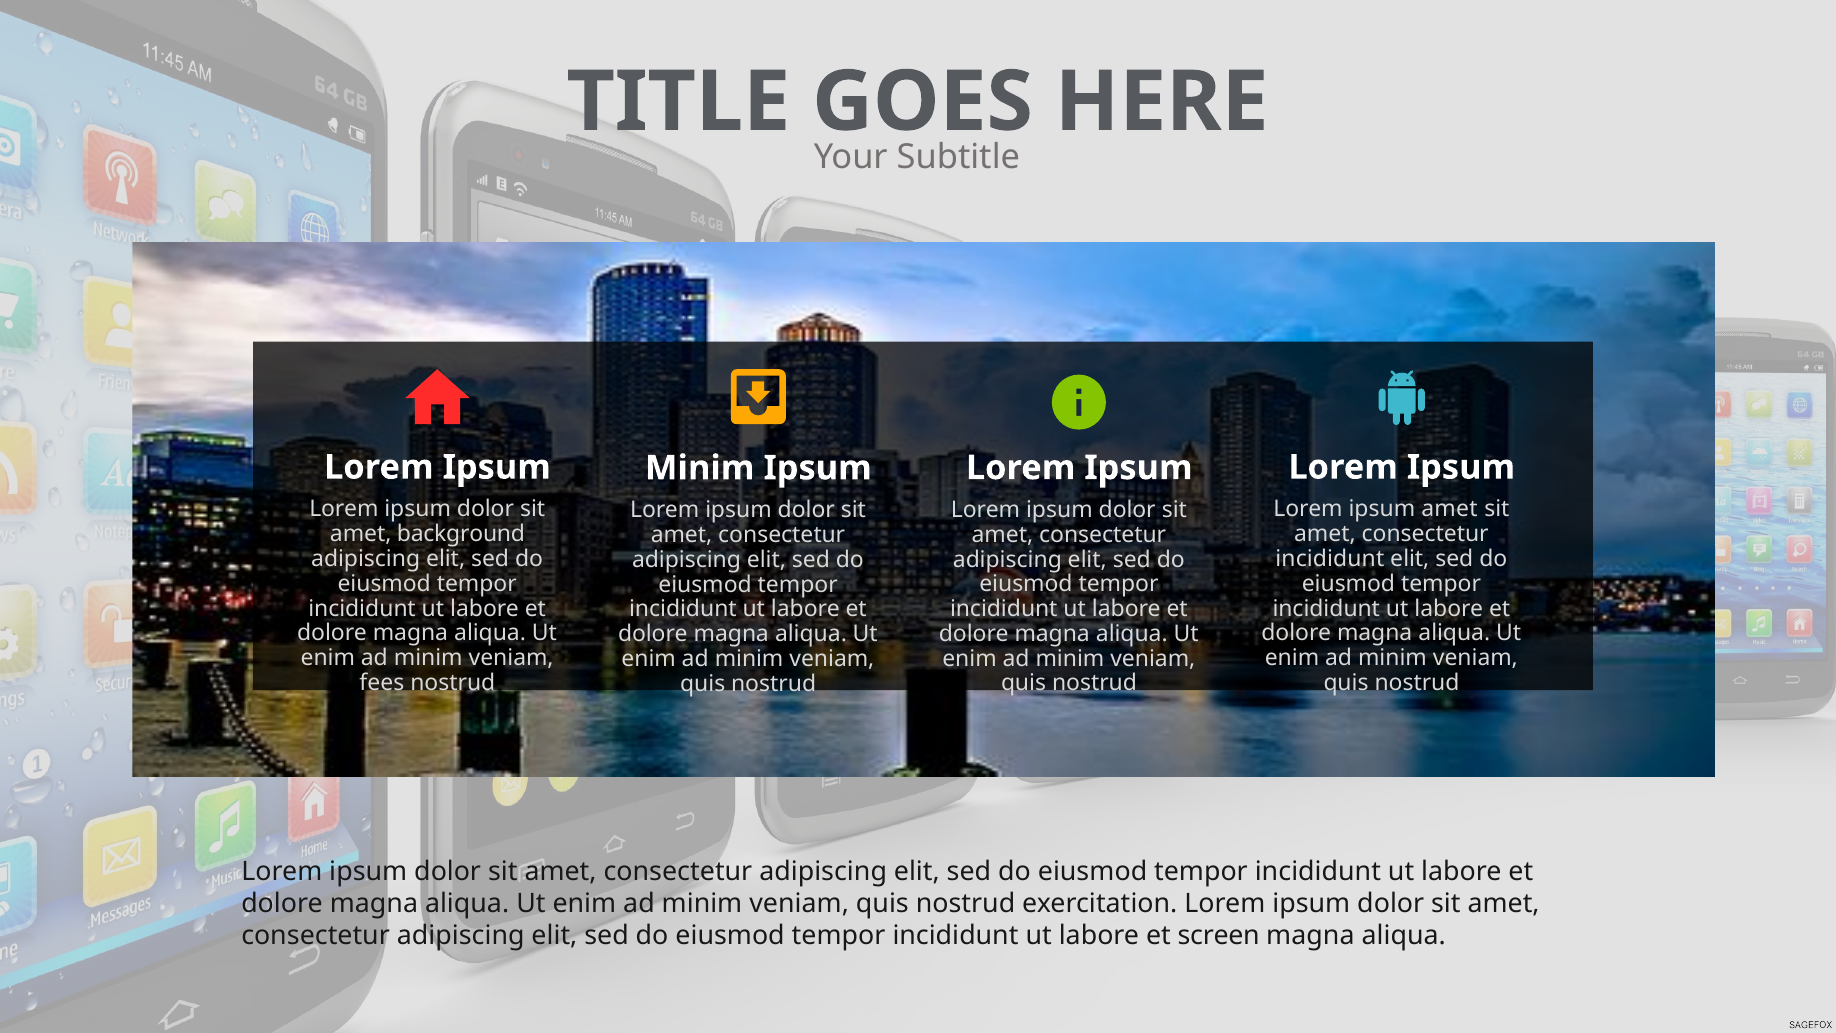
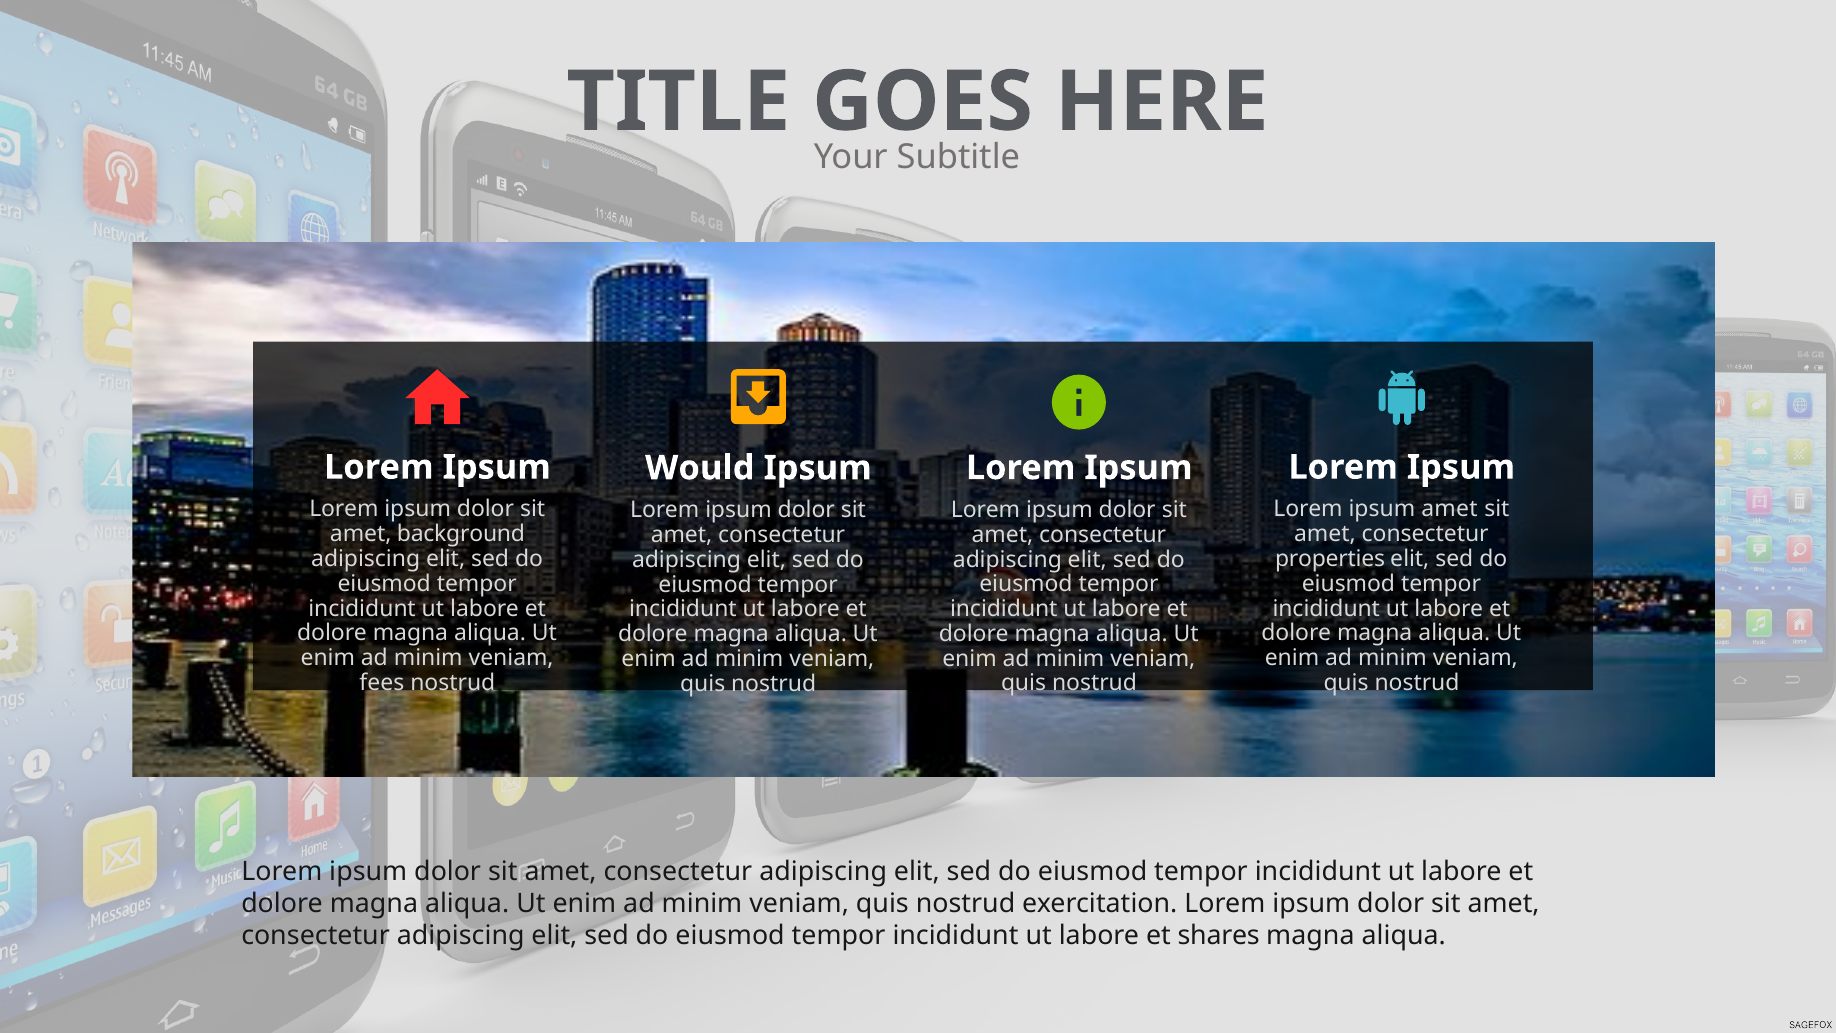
Minim at (700, 468): Minim -> Would
incididunt at (1330, 559): incididunt -> properties
screen: screen -> shares
